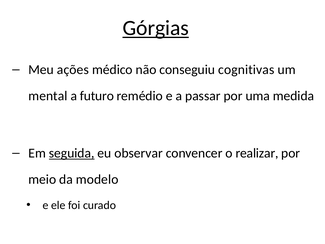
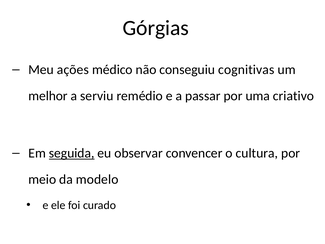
Górgias underline: present -> none
mental: mental -> melhor
futuro: futuro -> serviu
medida: medida -> criativo
realizar: realizar -> cultura
